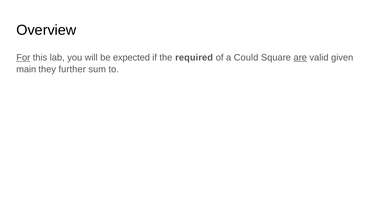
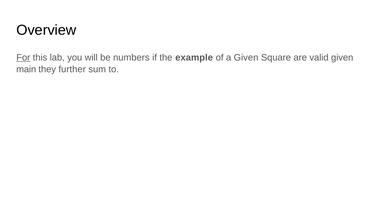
expected: expected -> numbers
required: required -> example
a Could: Could -> Given
are underline: present -> none
